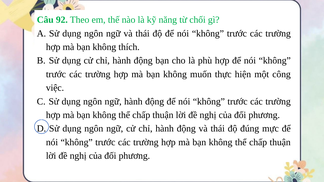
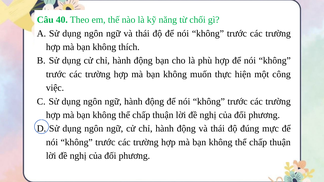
92: 92 -> 40
